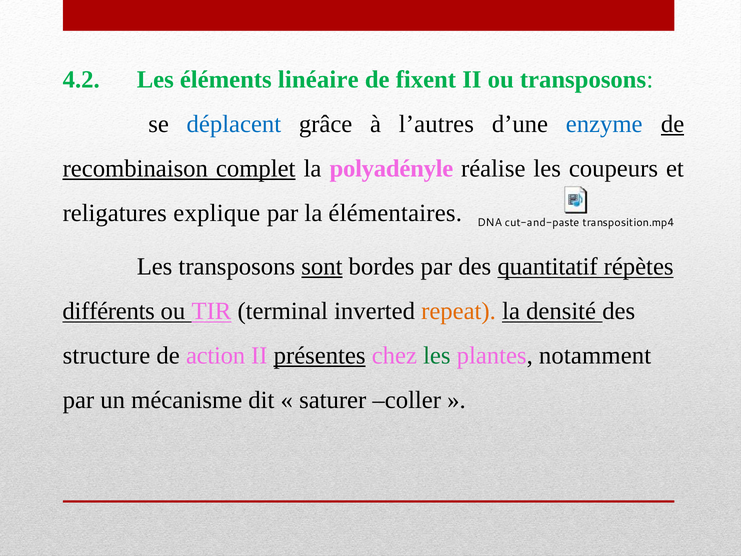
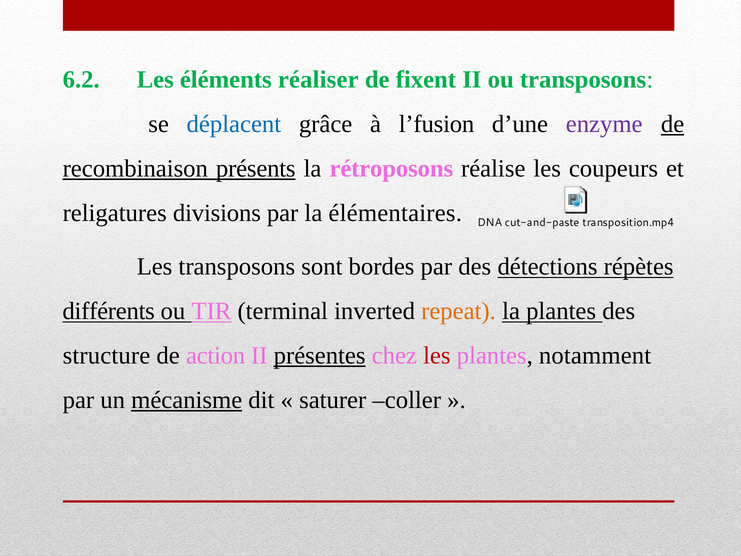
4.2: 4.2 -> 6.2
linéaire: linéaire -> réaliser
l’autres: l’autres -> l’fusion
enzyme colour: blue -> purple
complet: complet -> présents
polyadényle: polyadényle -> rétroposons
explique: explique -> divisions
sont underline: present -> none
quantitatif: quantitatif -> détections
la densité: densité -> plantes
les at (437, 355) colour: green -> red
mécanisme underline: none -> present
